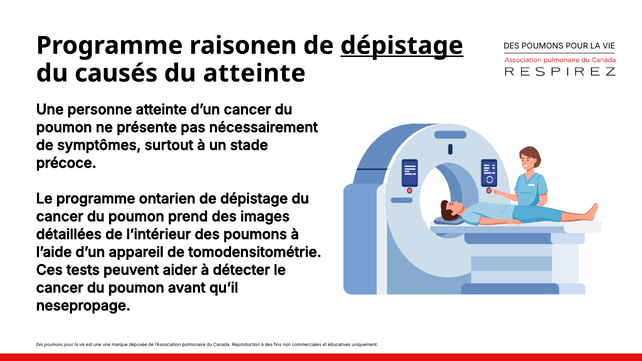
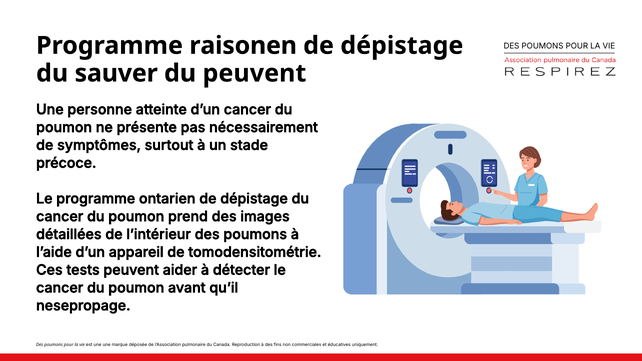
dépistage at (402, 46) underline: present -> none
causés: causés -> sauver
du atteinte: atteinte -> peuvent
